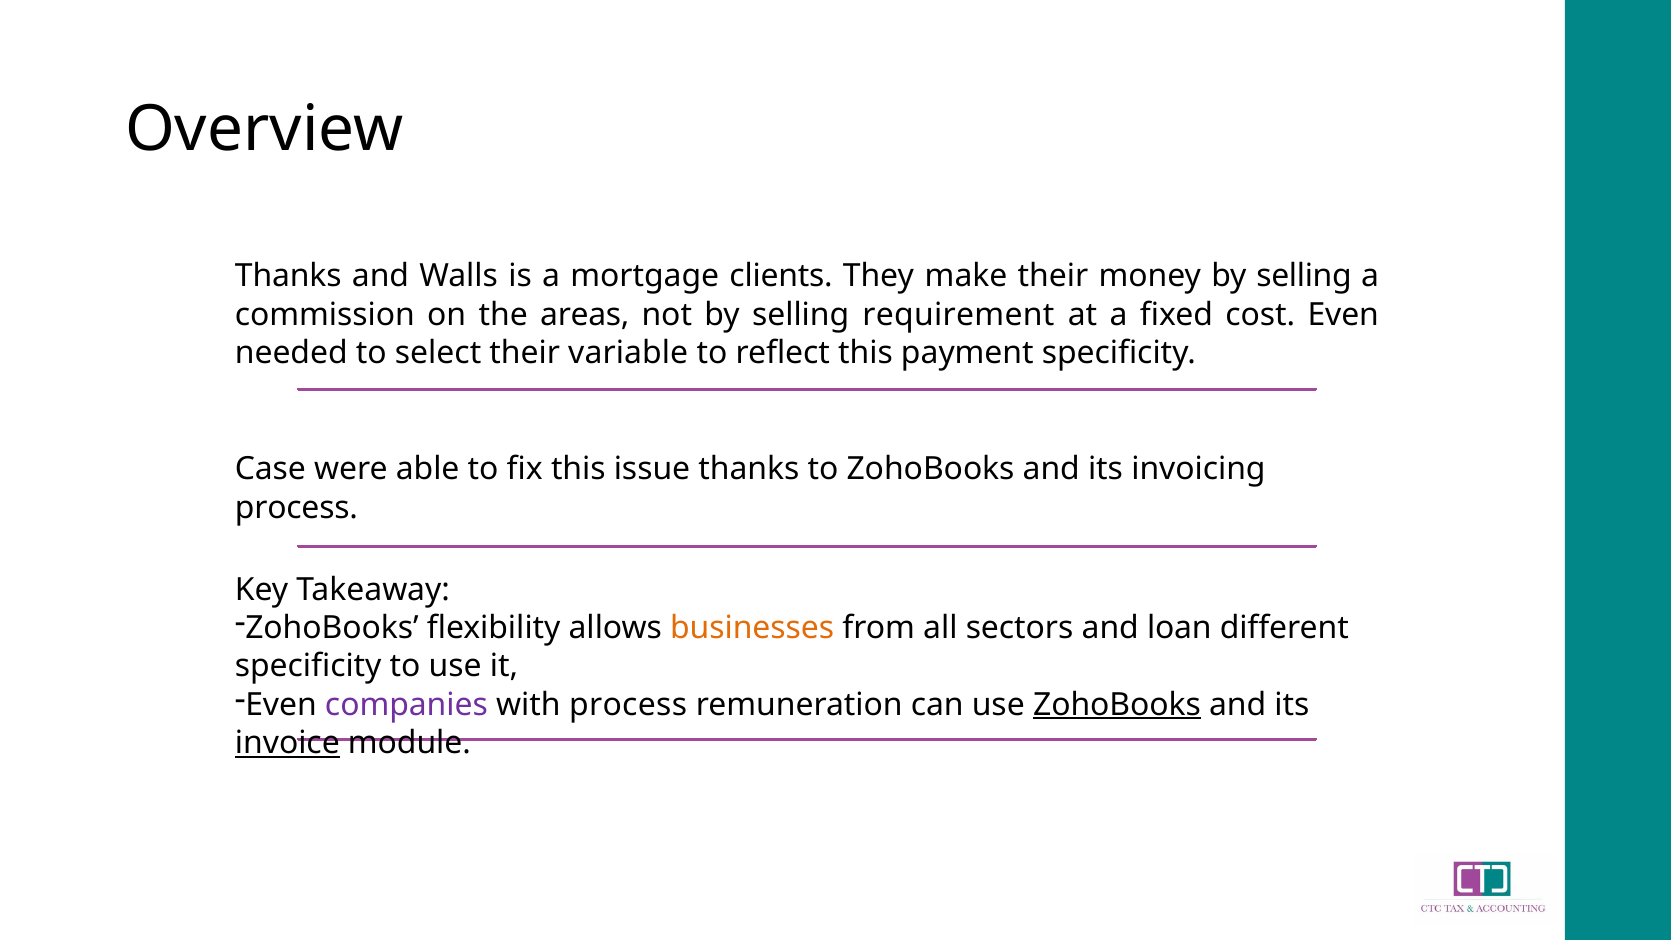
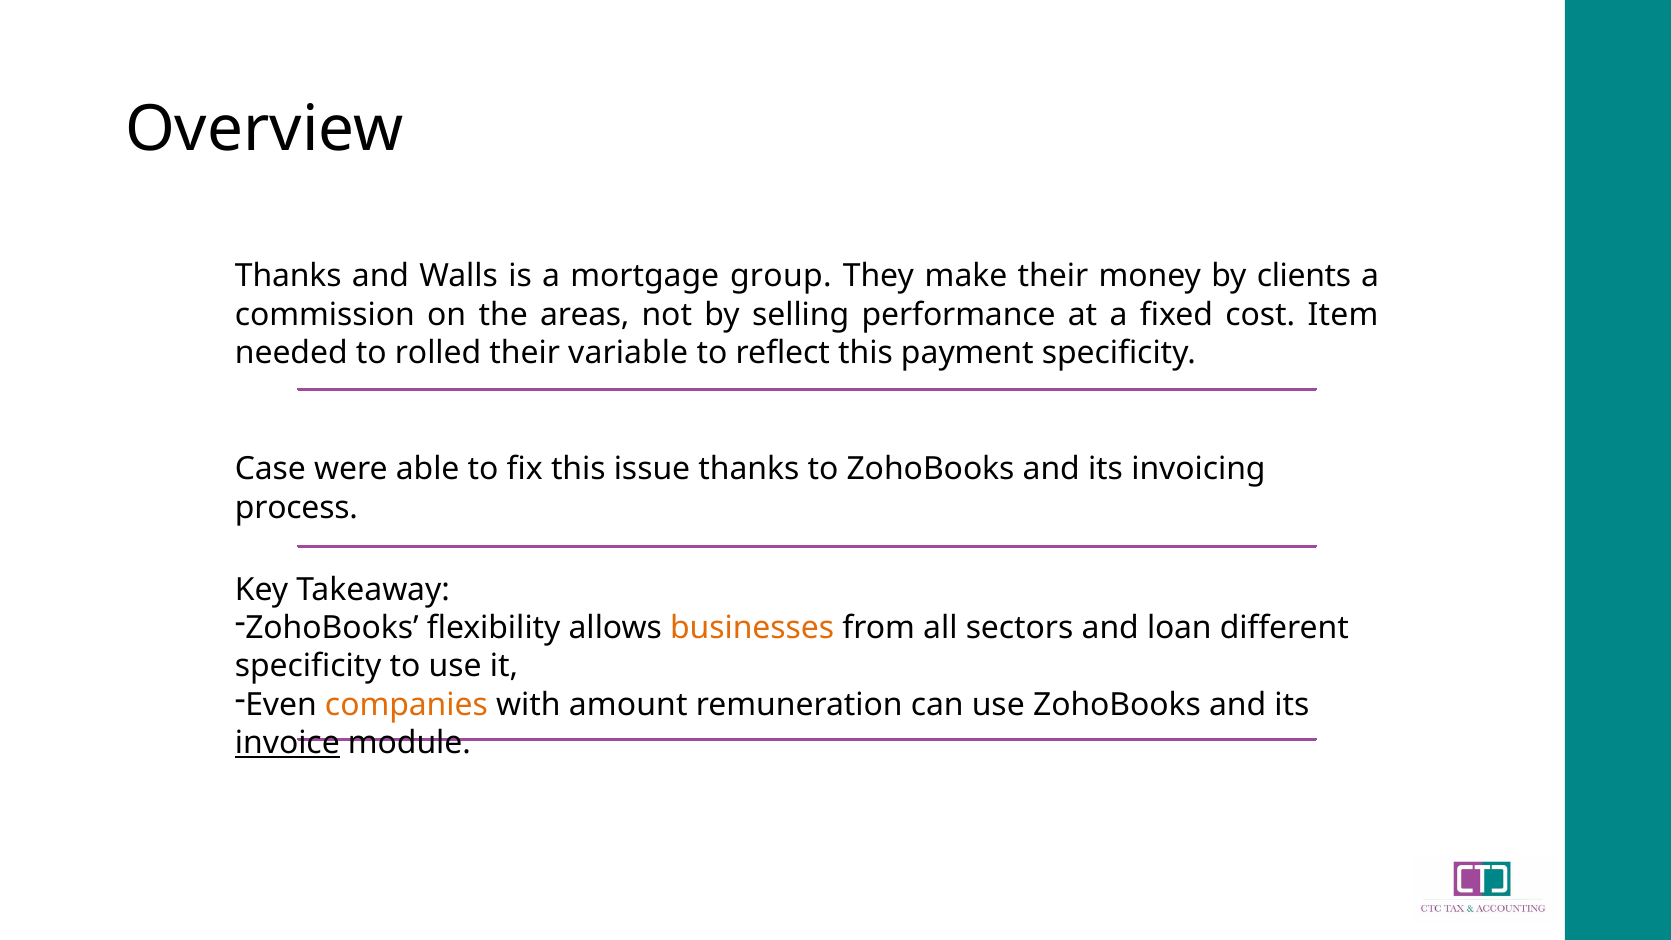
clients: clients -> group
money by selling: selling -> clients
requirement: requirement -> performance
cost Even: Even -> Item
select: select -> rolled
companies colour: purple -> orange
with process: process -> amount
ZohoBooks at (1117, 705) underline: present -> none
